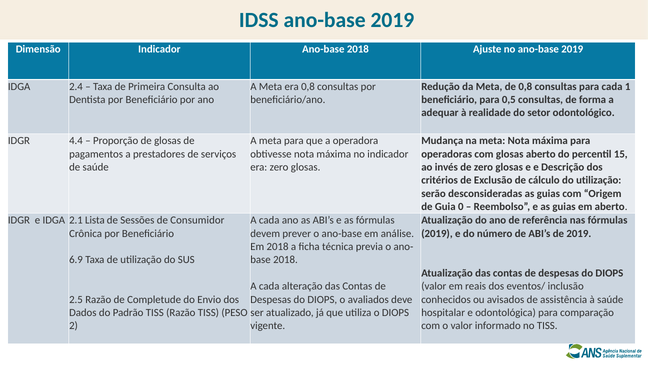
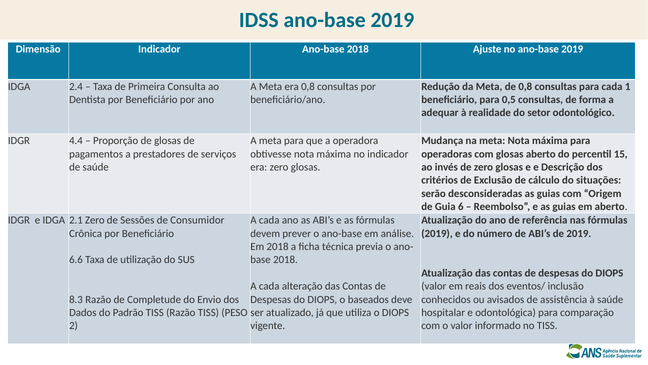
do utilização: utilização -> situações
0: 0 -> 6
2.1 Lista: Lista -> Zero
6.9: 6.9 -> 6.6
2.5: 2.5 -> 8.3
avaliados: avaliados -> baseados
